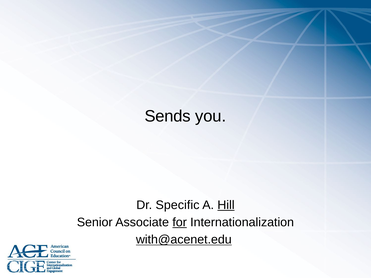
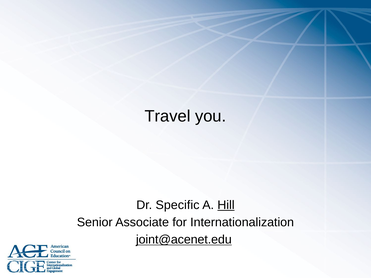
Sends: Sends -> Travel
for underline: present -> none
with@acenet.edu: with@acenet.edu -> joint@acenet.edu
